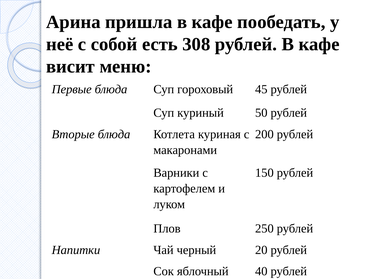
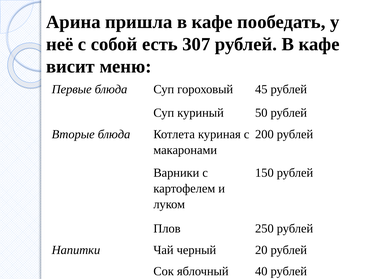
308: 308 -> 307
